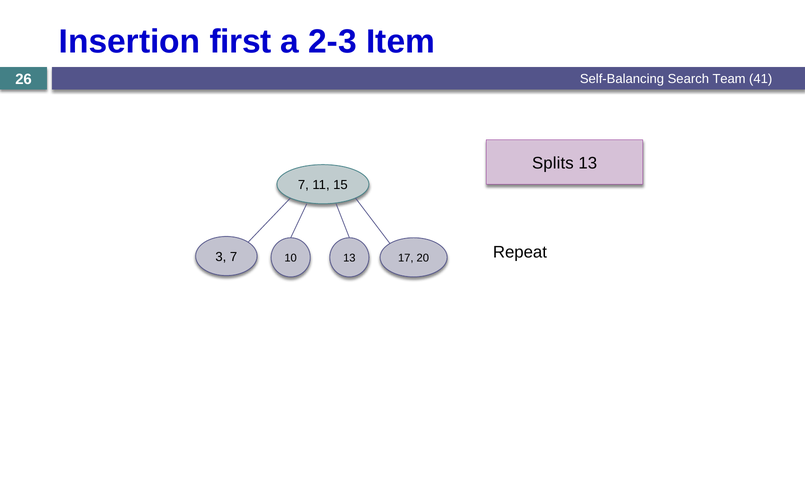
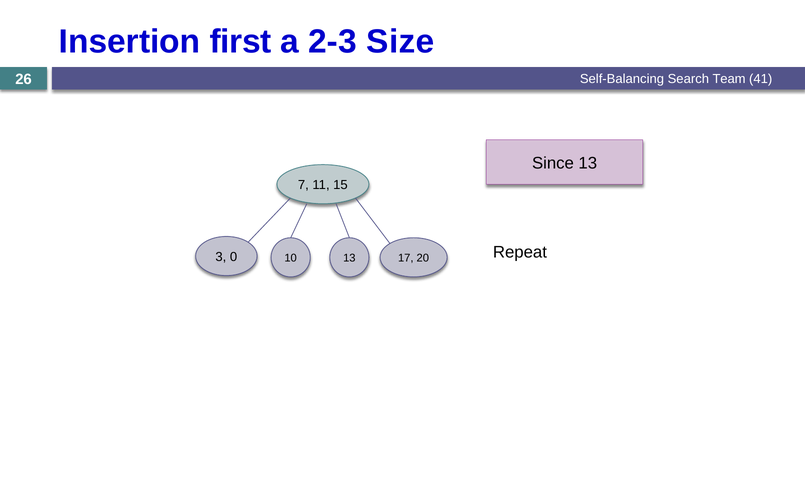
Item: Item -> Size
Splits: Splits -> Since
3 7: 7 -> 0
